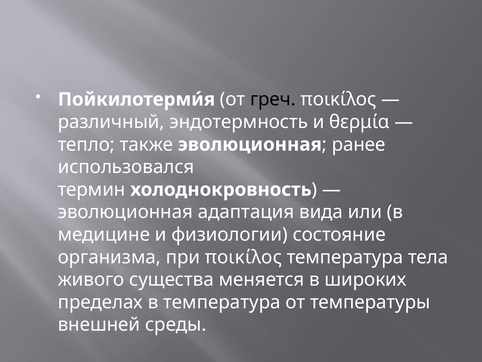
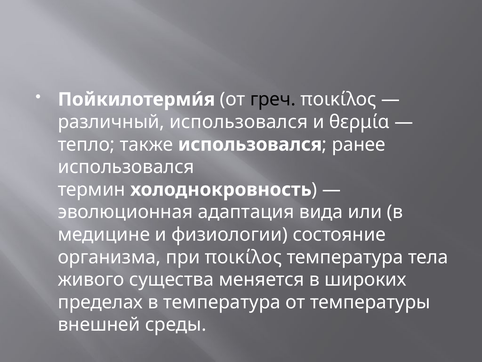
различный эндотермность: эндотермность -> использовался
также эволюционная: эволюционная -> использовался
